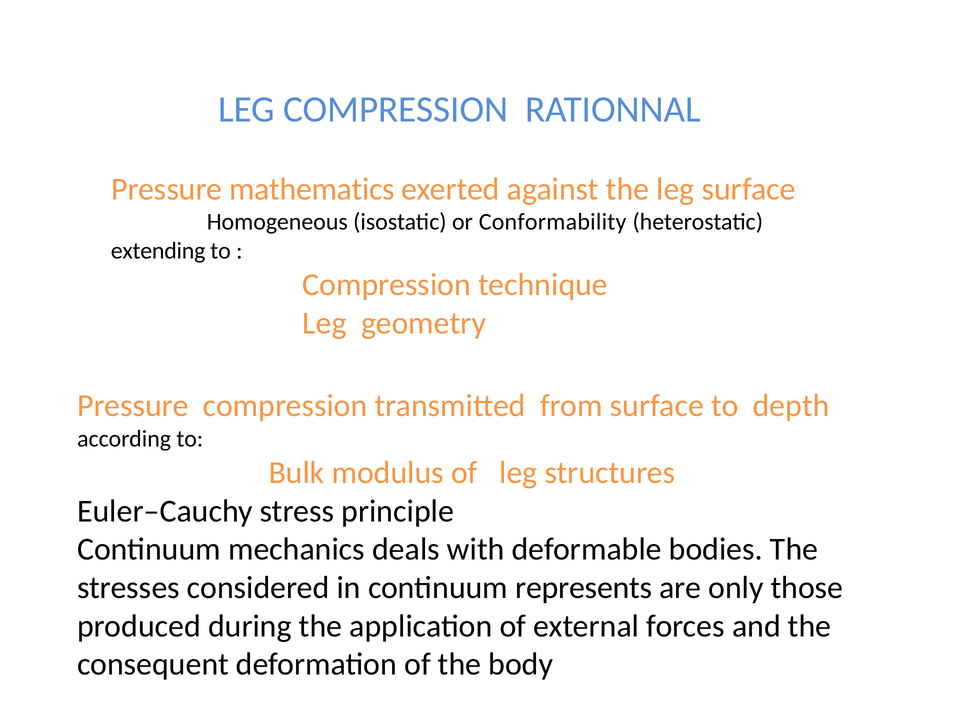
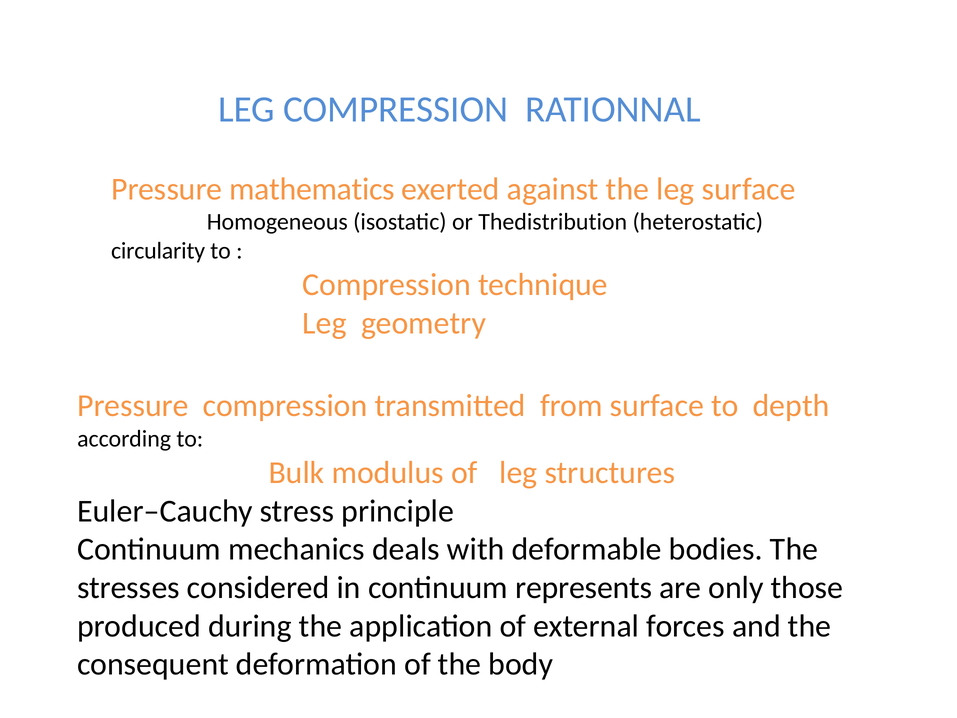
Conformability: Conformability -> Thedistribution
extending: extending -> circularity
